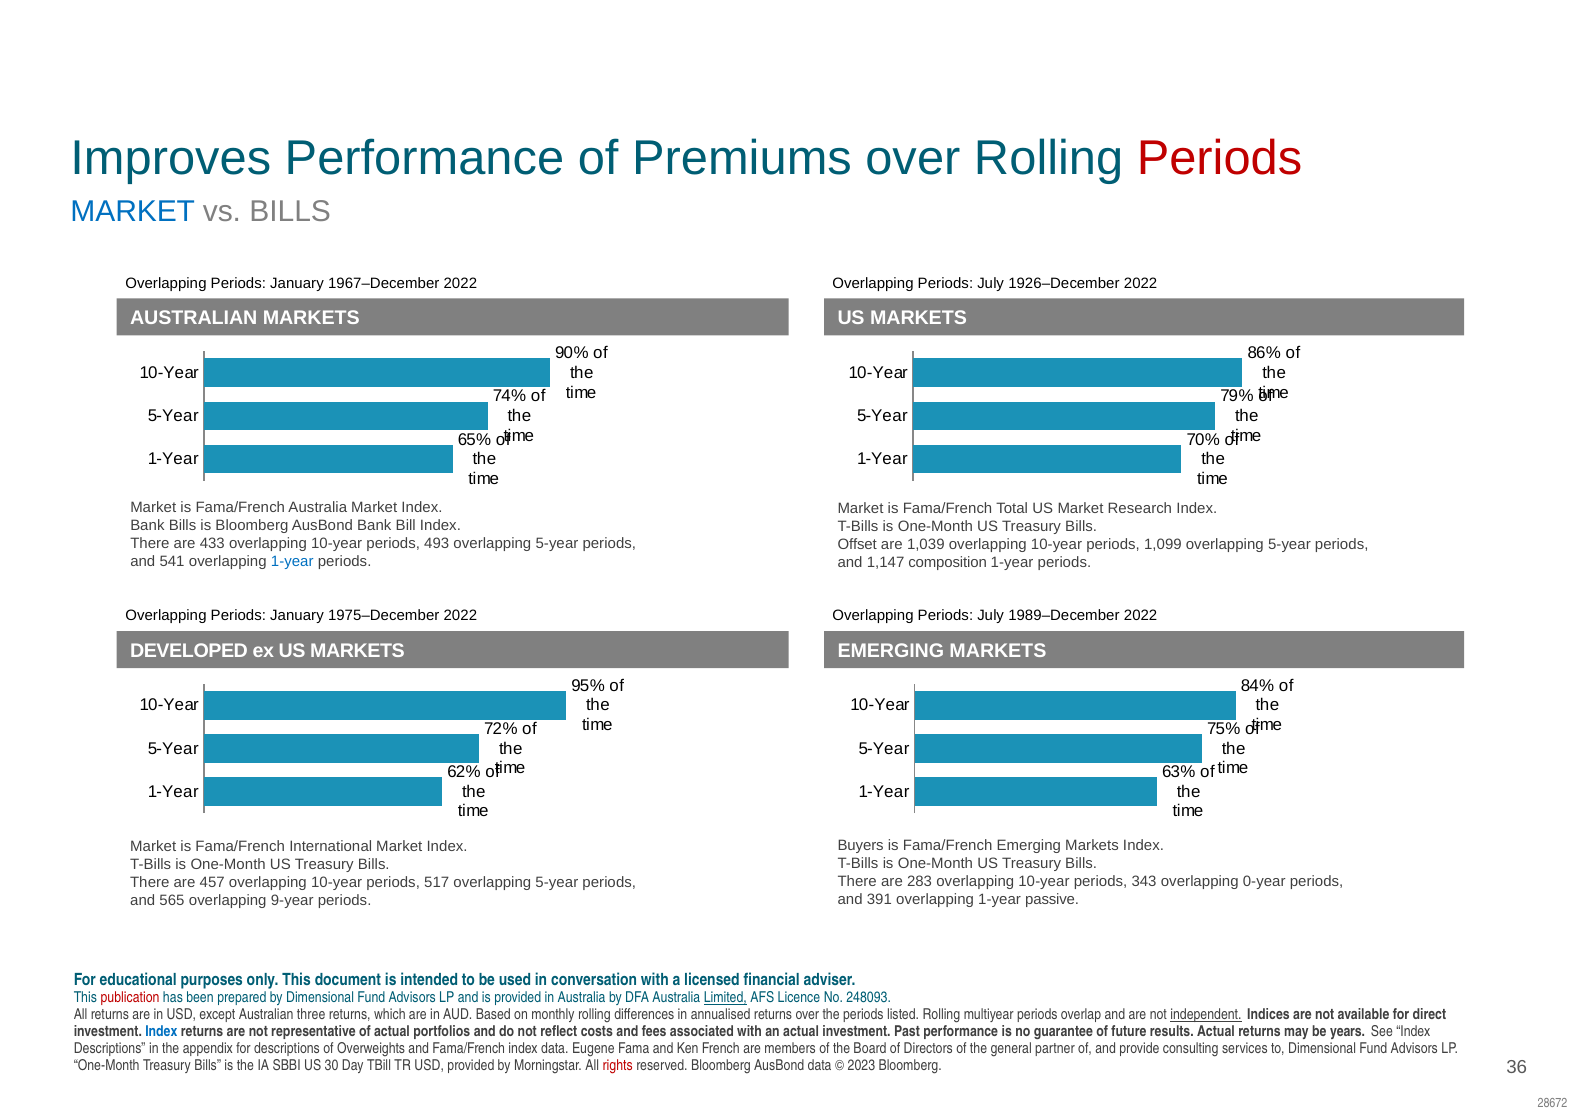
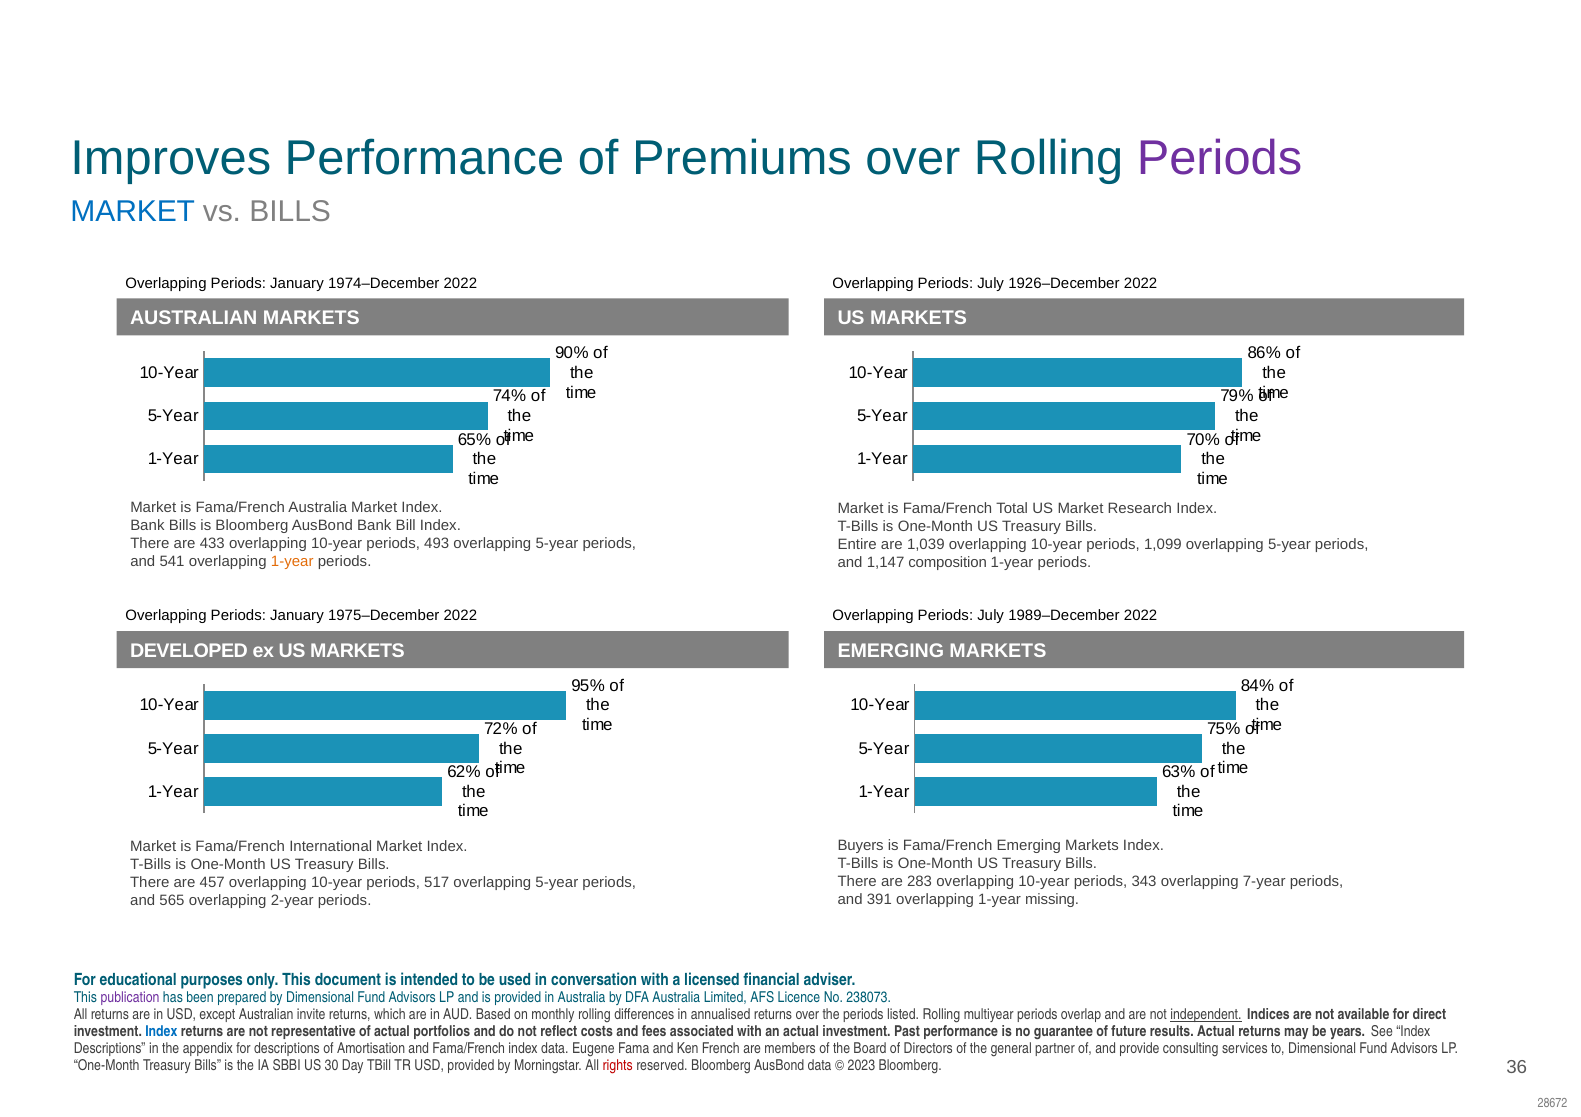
Periods at (1220, 159) colour: red -> purple
1967–December: 1967–December -> 1974–December
Offset: Offset -> Entire
1-year at (292, 561) colour: blue -> orange
0-year: 0-year -> 7-year
passive: passive -> missing
9-year: 9-year -> 2-year
publication colour: red -> purple
Limited underline: present -> none
248093: 248093 -> 238073
three: three -> invite
Overweights: Overweights -> Amortisation
